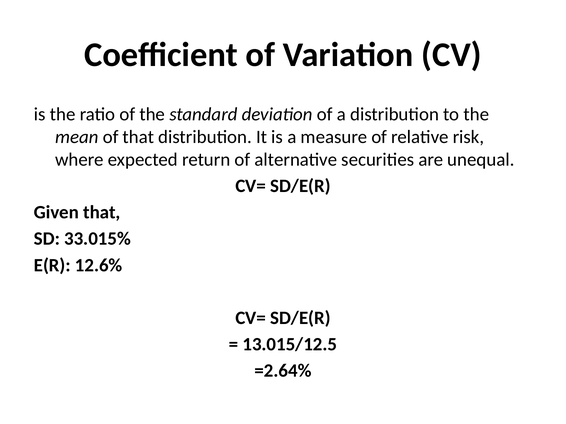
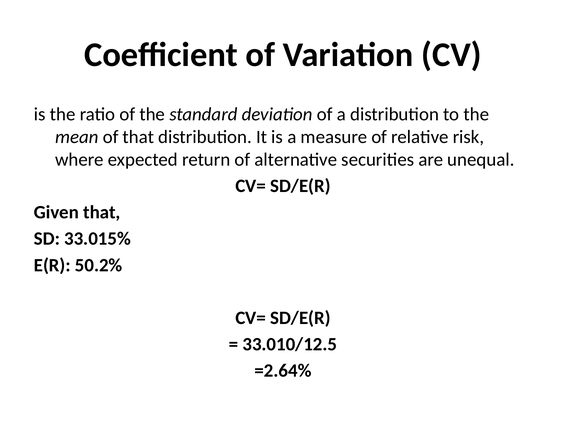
12.6%: 12.6% -> 50.2%
13.015/12.5: 13.015/12.5 -> 33.010/12.5
